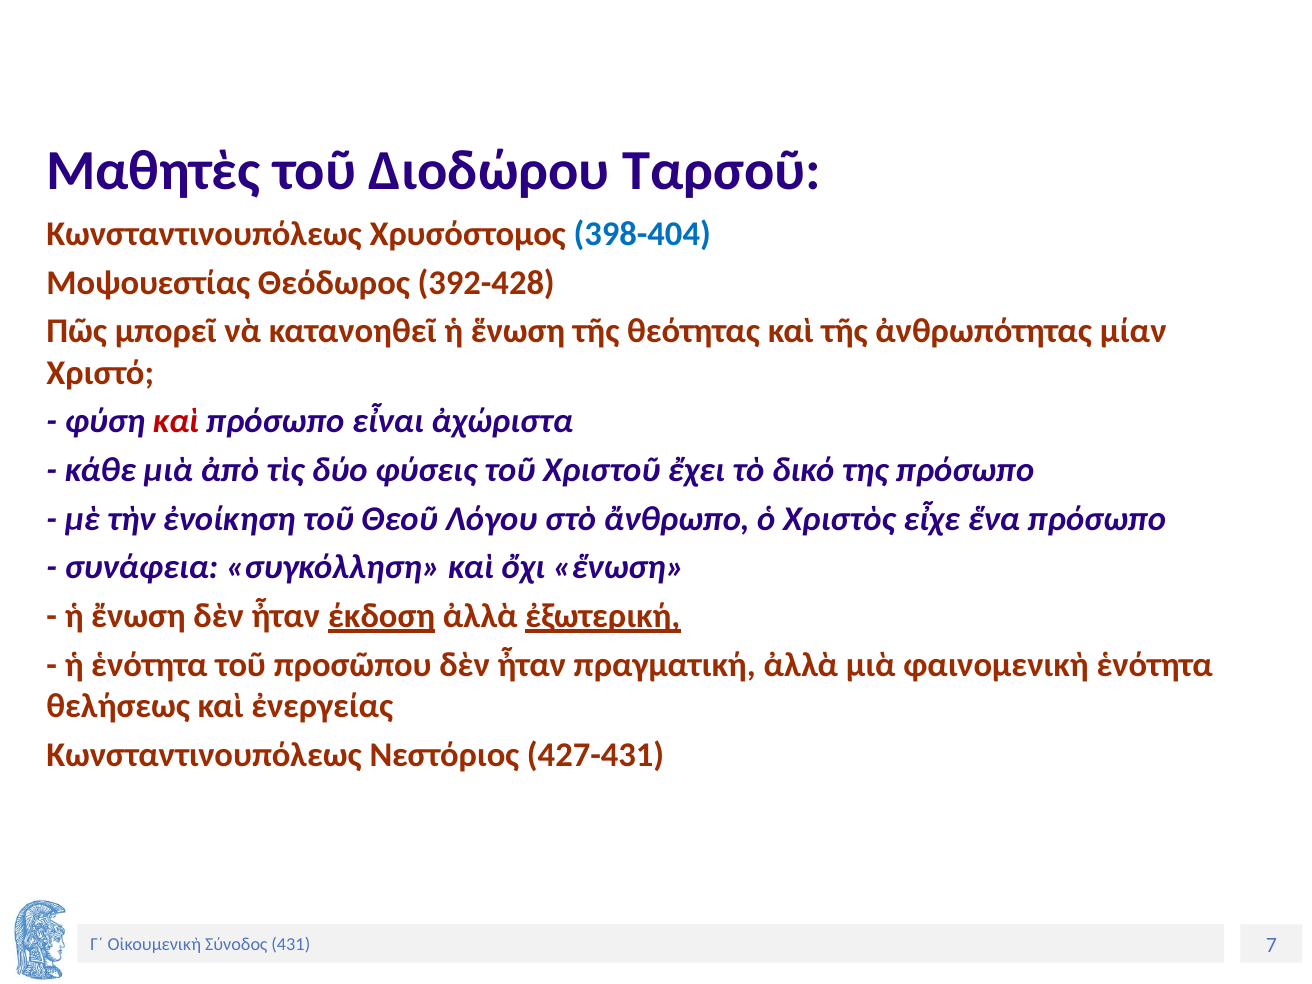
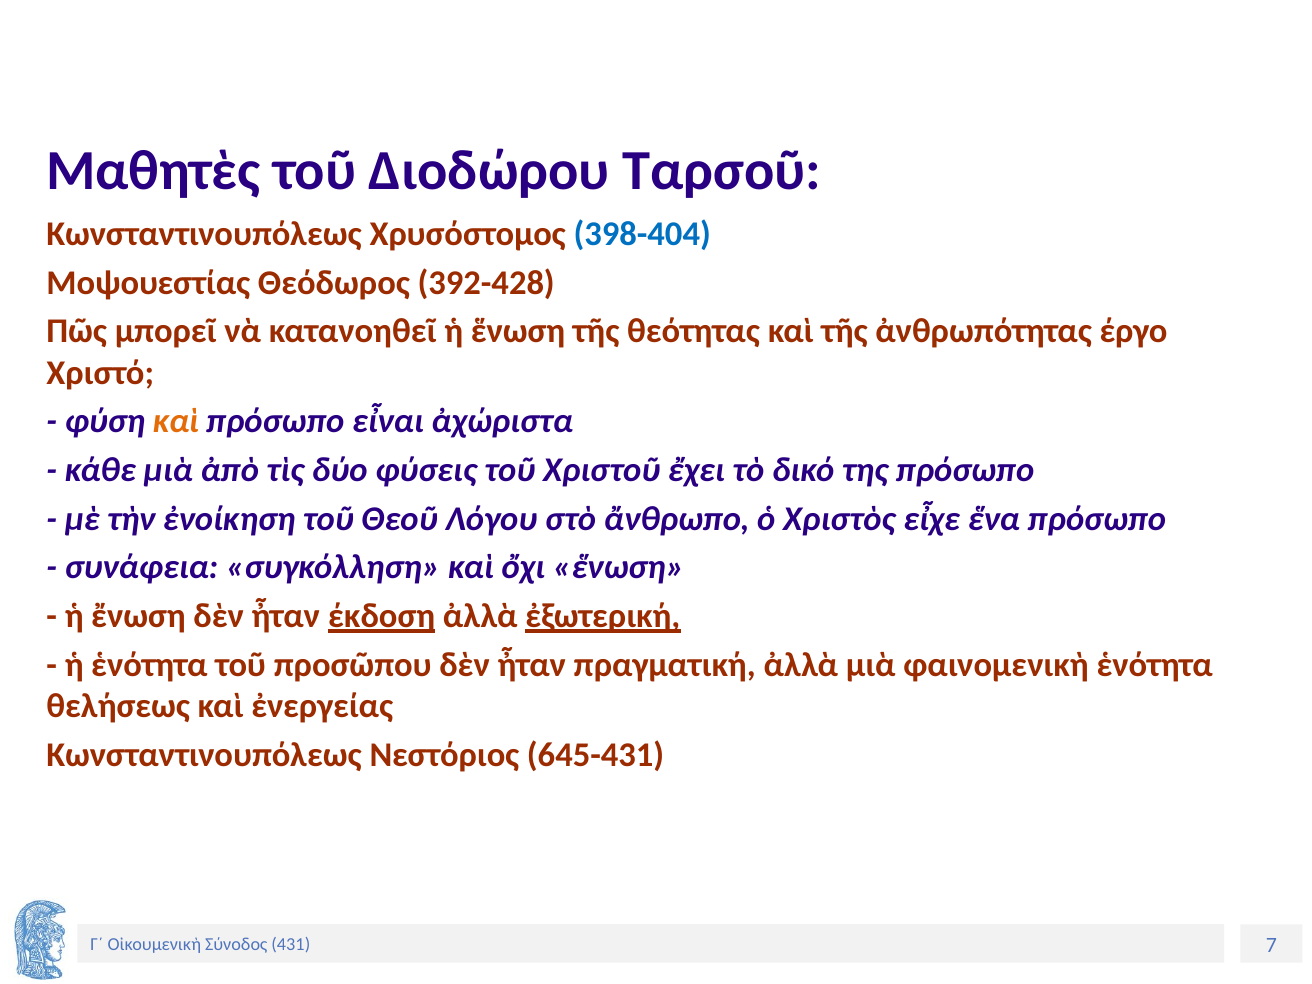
μίαν: μίαν -> έργο
καὶ at (176, 421) colour: red -> orange
427-431: 427-431 -> 645-431
